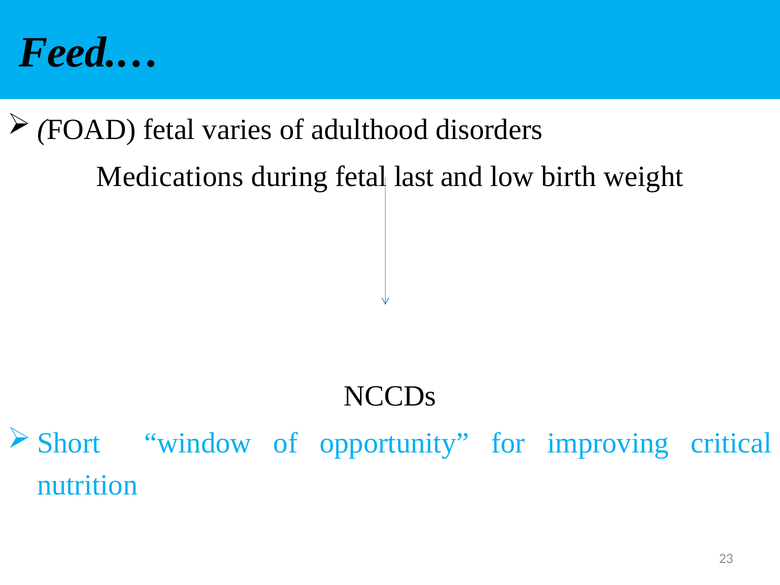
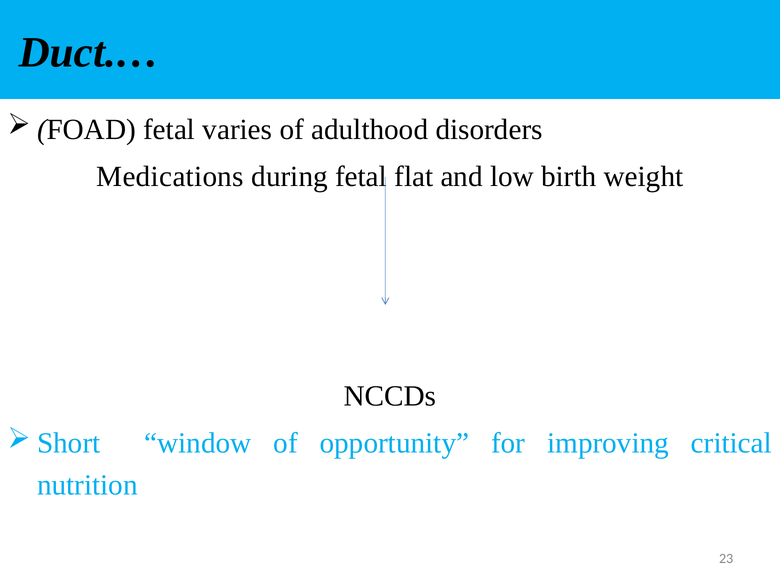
Feed.…: Feed.… -> Duct.…
last: last -> flat
